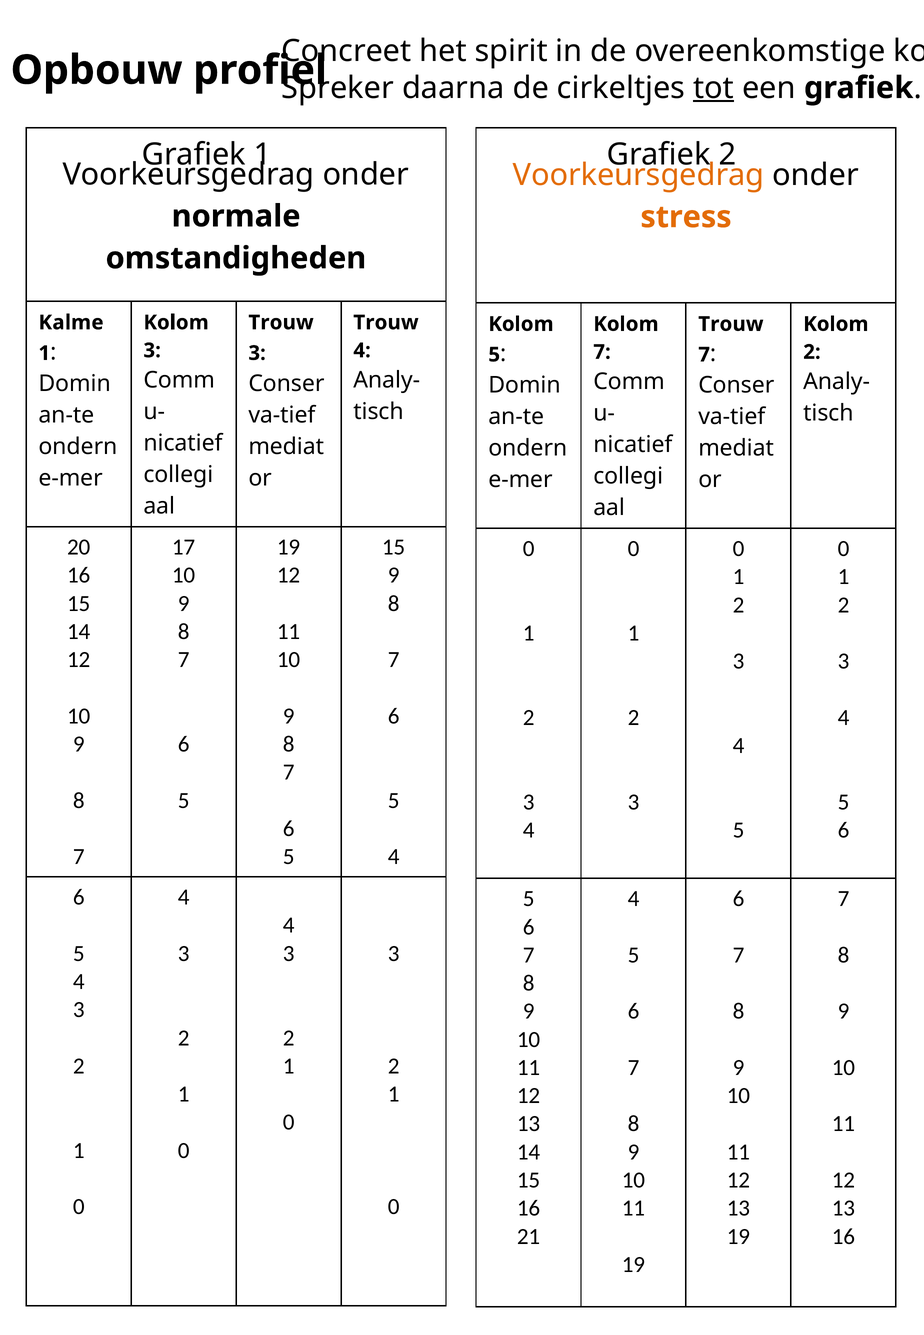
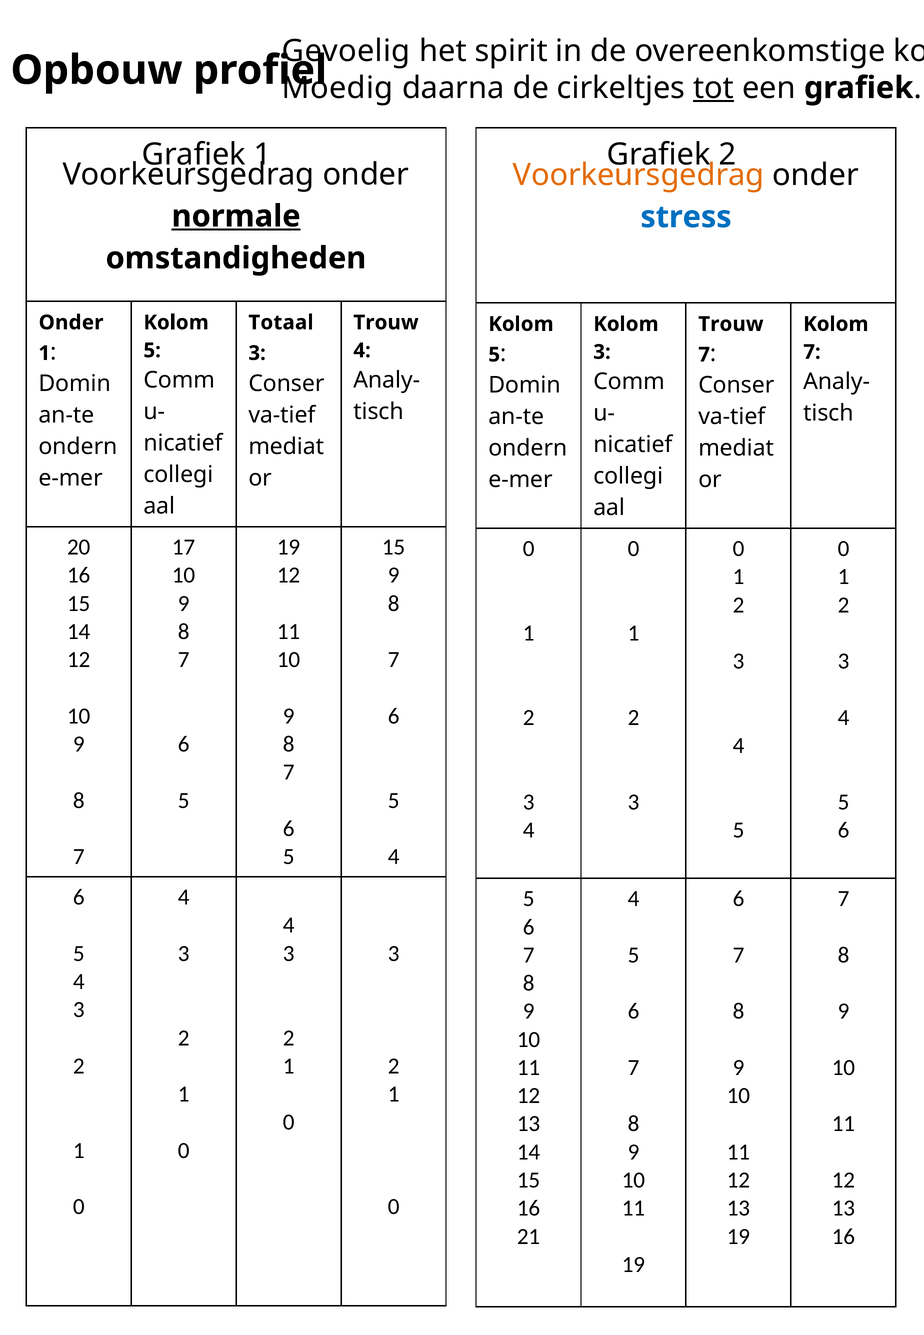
Concreet: Concreet -> Gevoelig
Spreker: Spreker -> Moedig
normale underline: none -> present
stress colour: orange -> blue
Kalme at (71, 322): Kalme -> Onder
Trouw at (281, 322): Trouw -> Totaal
3 at (152, 350): 3 -> 5
7 at (602, 352): 7 -> 3
2 at (812, 352): 2 -> 7
